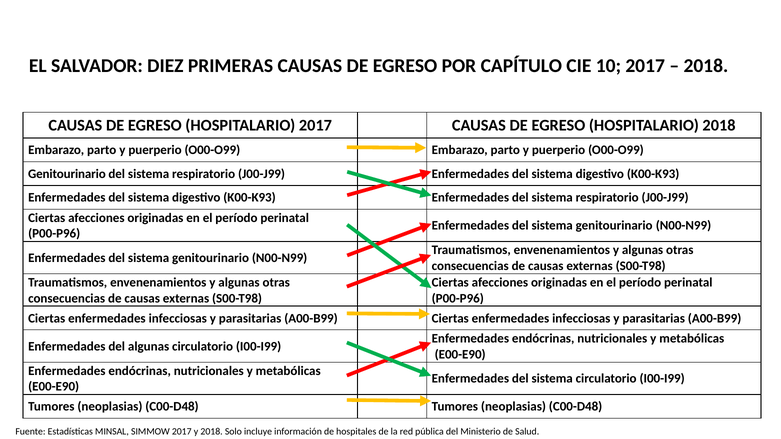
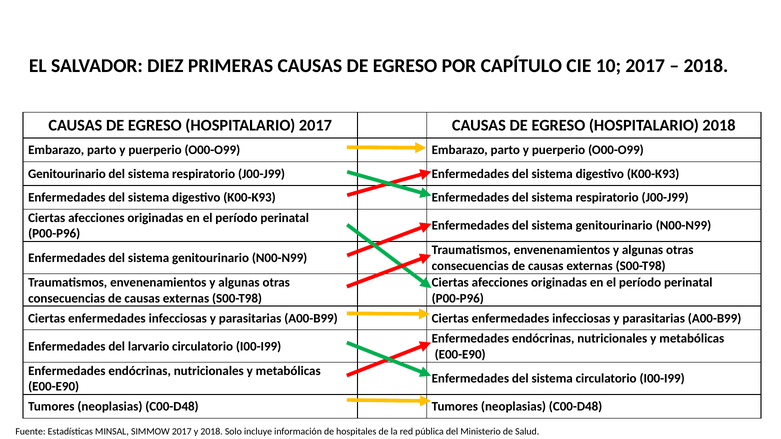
del algunas: algunas -> larvario
